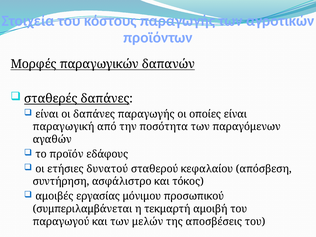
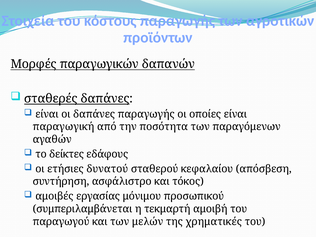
προϊόν: προϊόν -> δείκτες
αποσβέσεις: αποσβέσεις -> χρηματικές
